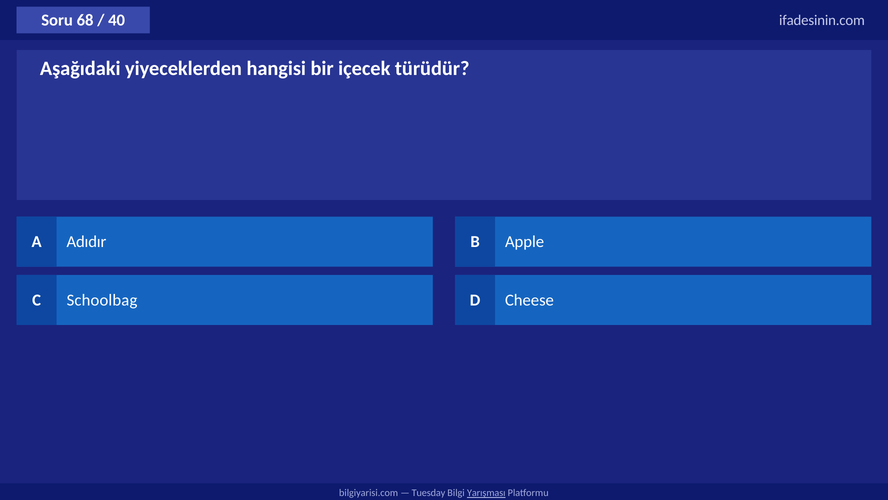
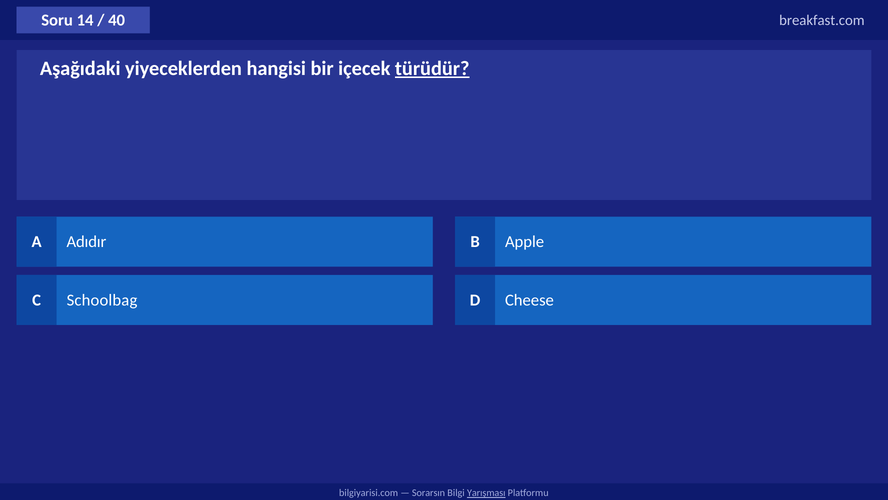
68: 68 -> 14
ifadesinin.com: ifadesinin.com -> breakfast.com
türüdür underline: none -> present
Tuesday: Tuesday -> Sorarsın
